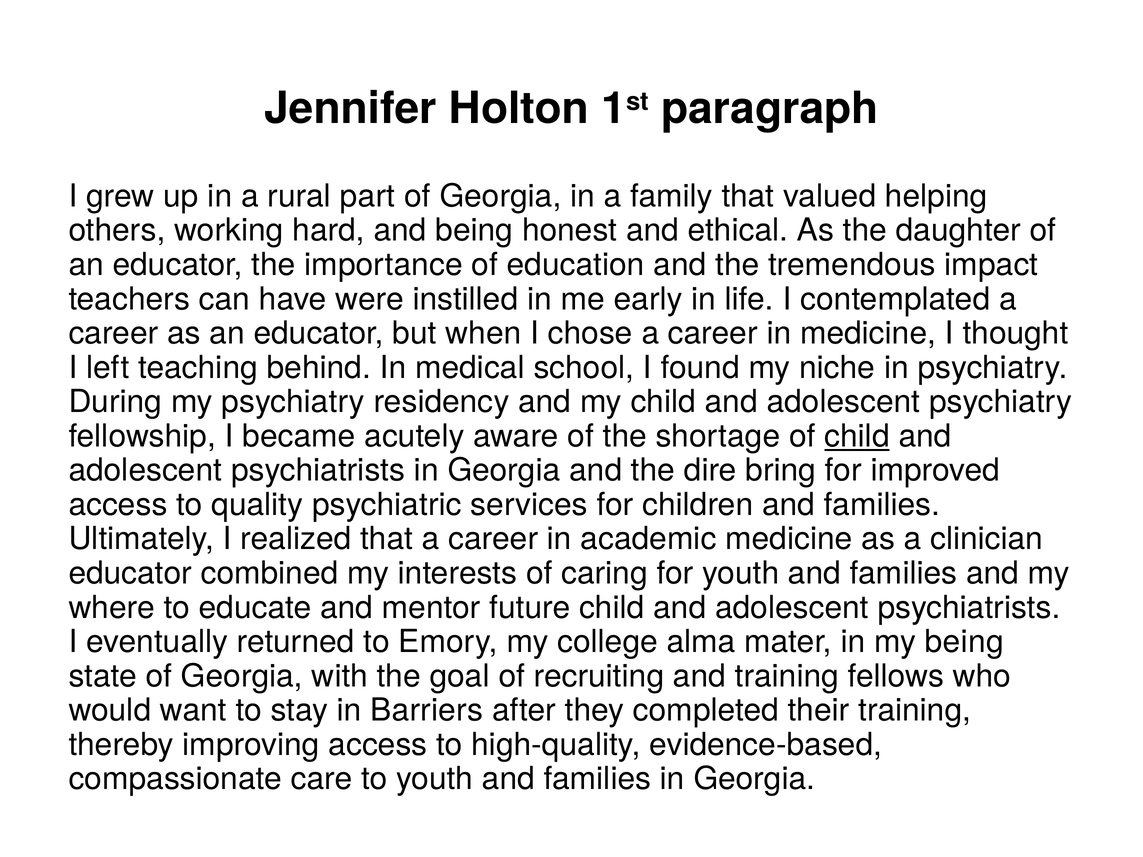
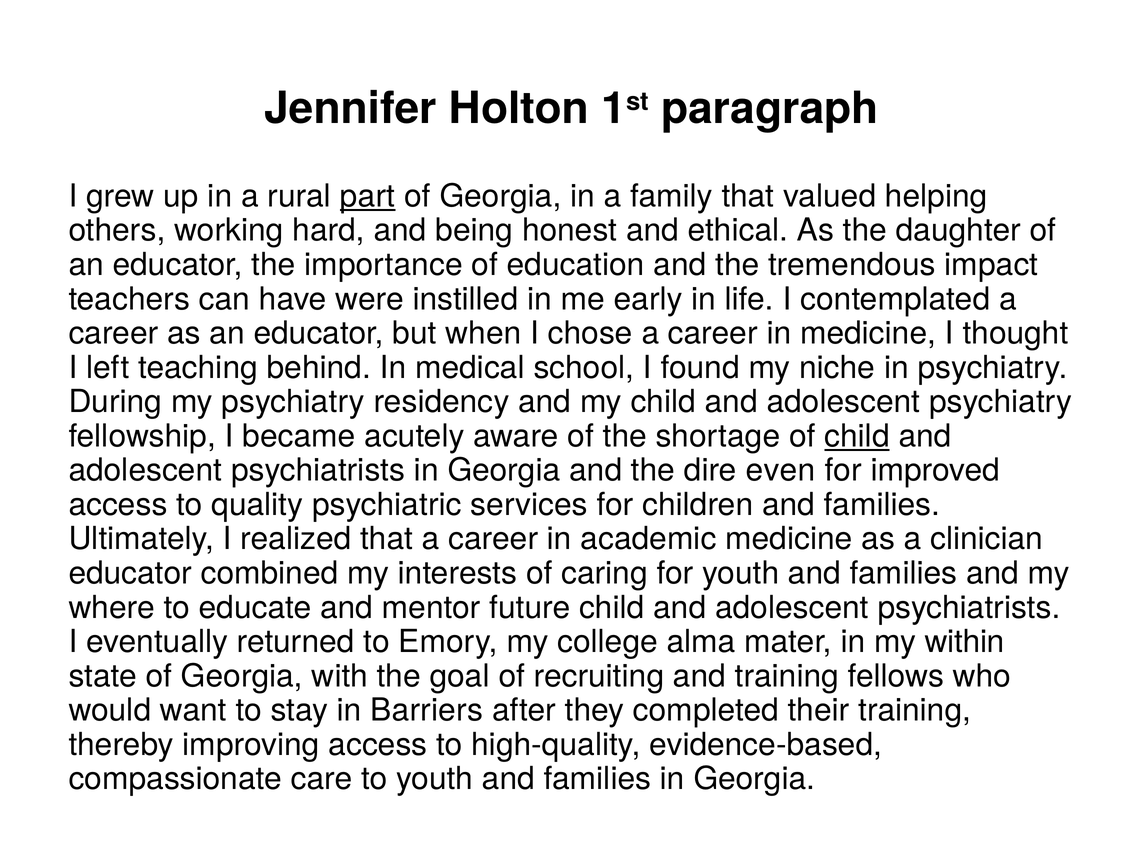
part underline: none -> present
bring: bring -> even
my being: being -> within
